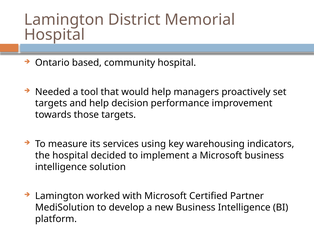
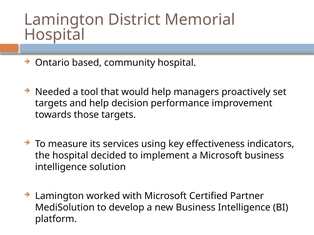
warehousing: warehousing -> effectiveness
